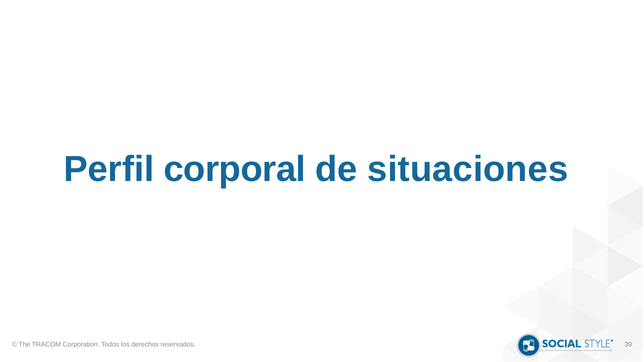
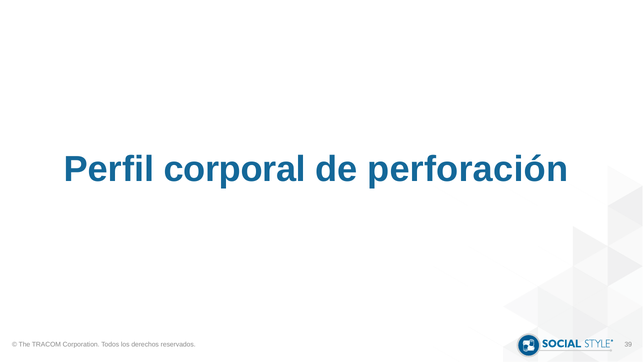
situaciones: situaciones -> perforación
